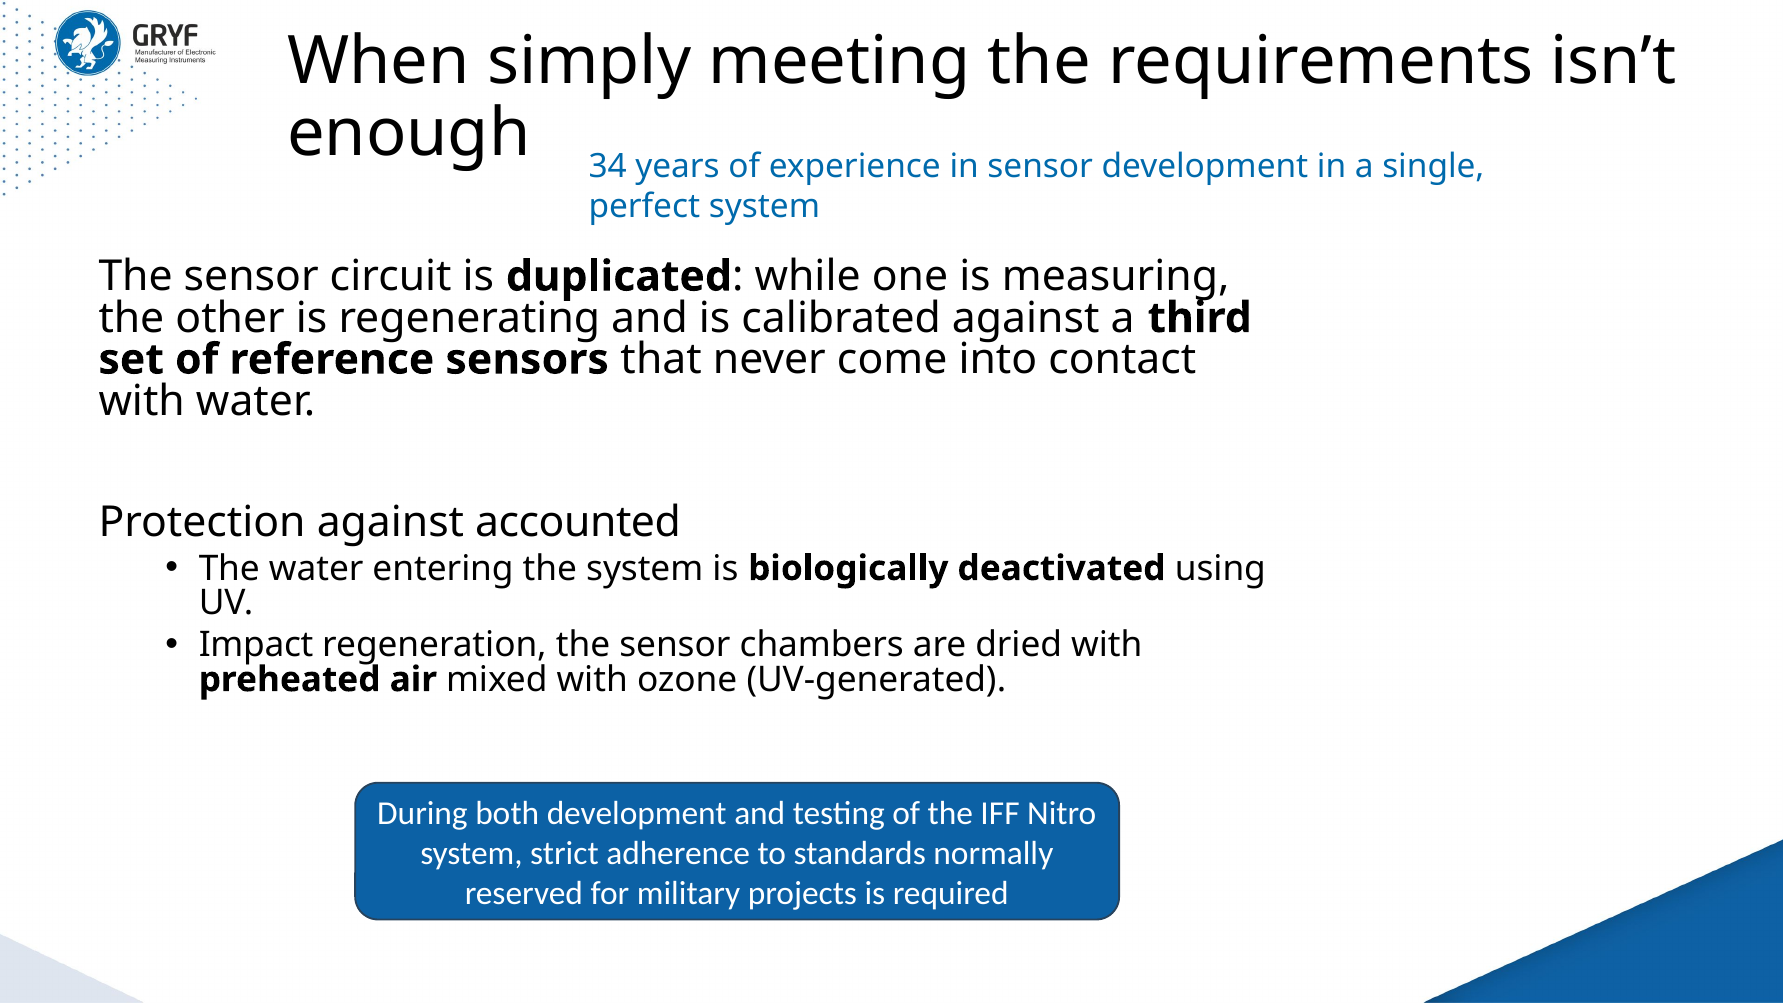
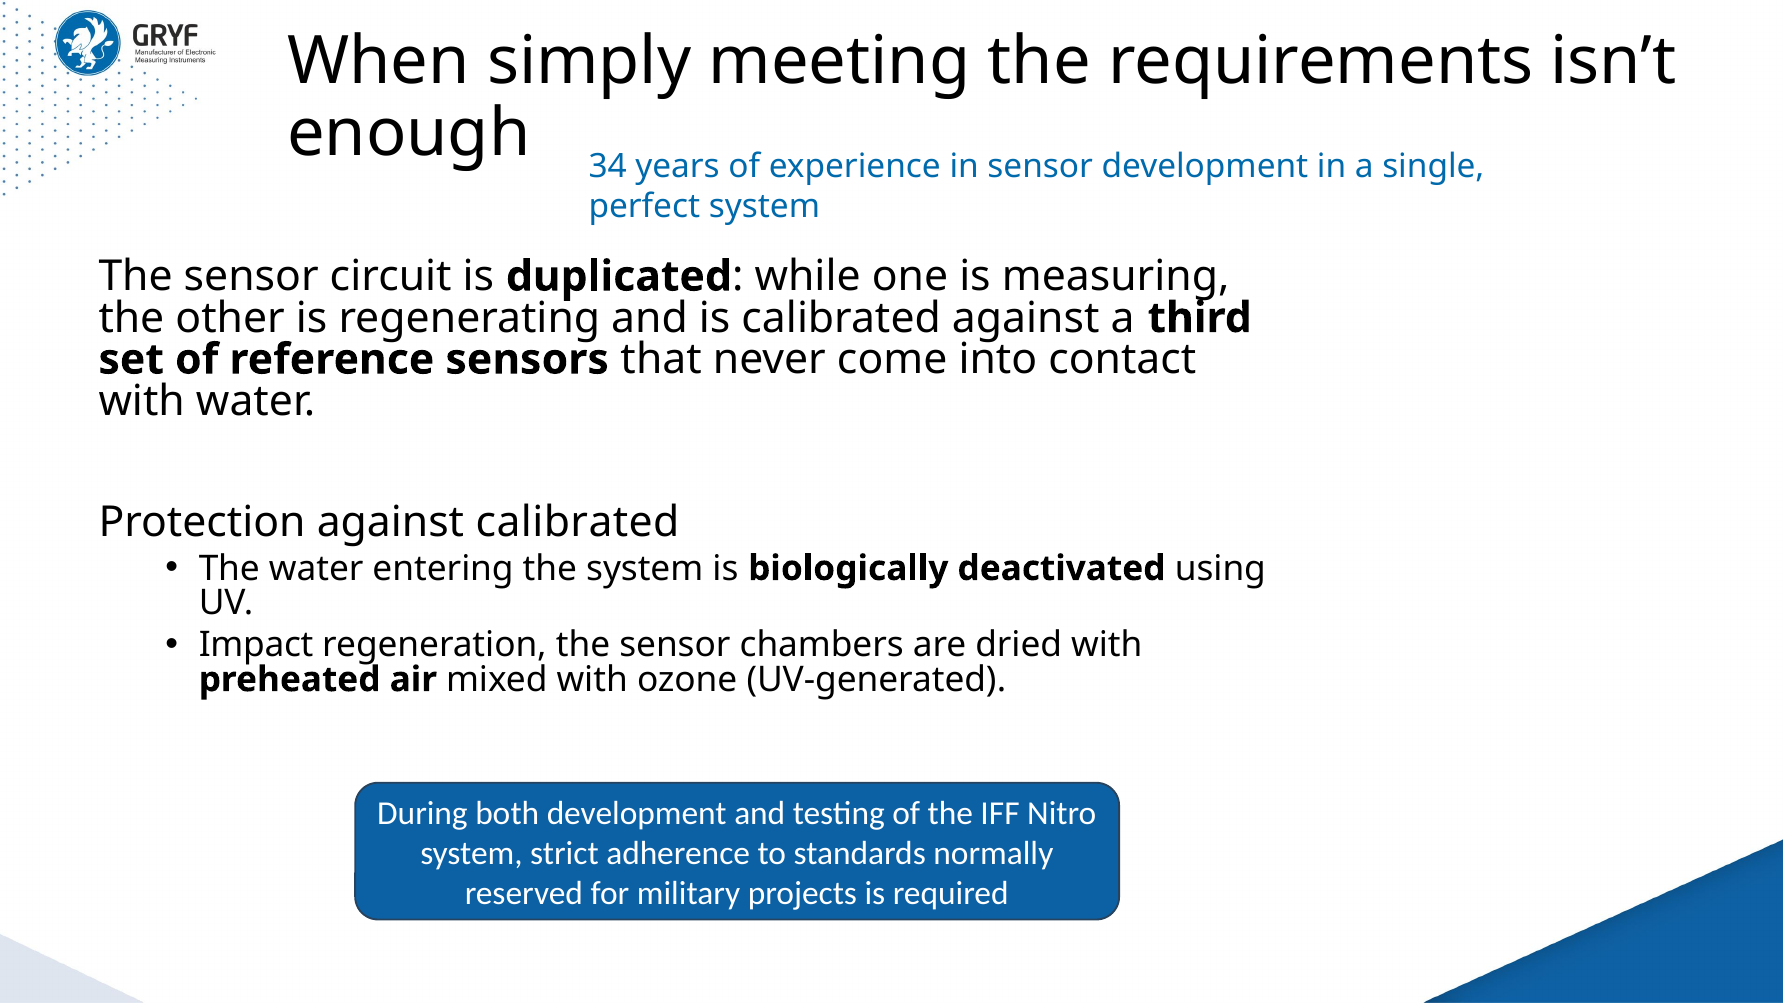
against accounted: accounted -> calibrated
